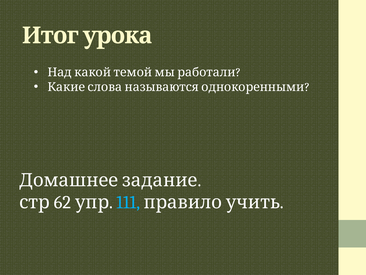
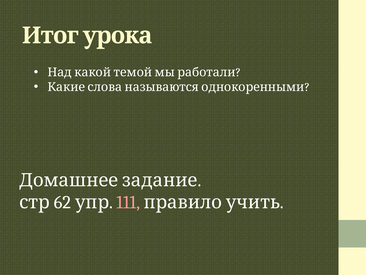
111 colour: light blue -> pink
